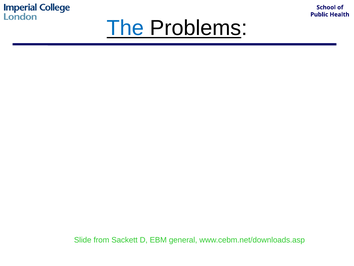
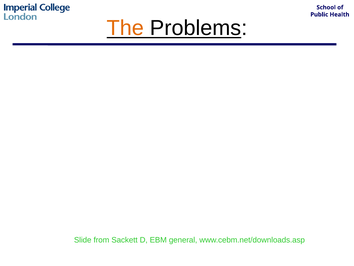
The at (125, 28) colour: blue -> orange
